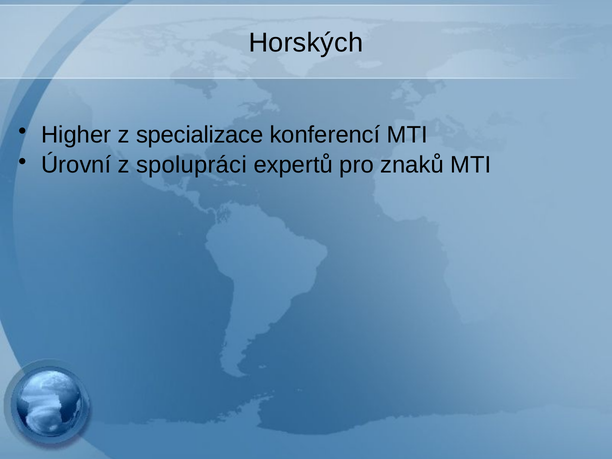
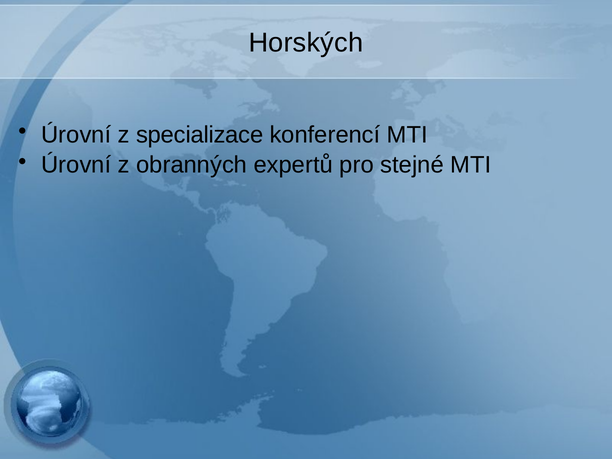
Higher at (76, 135): Higher -> Úrovní
spolupráci: spolupráci -> obranných
znaků: znaků -> stejné
